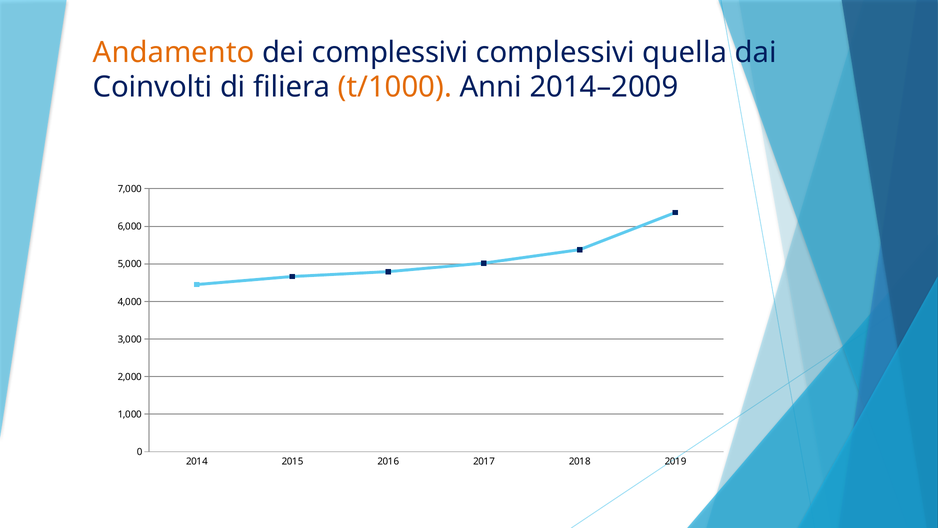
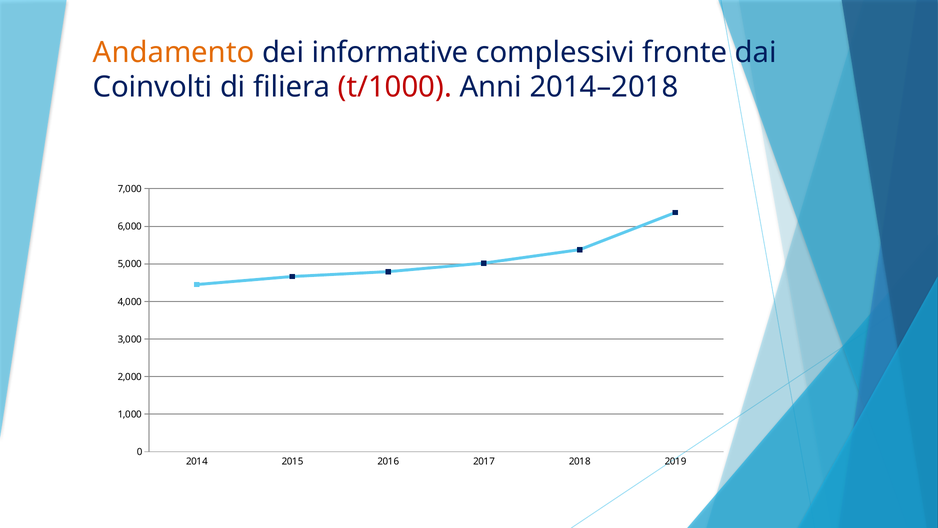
dei complessivi: complessivi -> informative
quella: quella -> fronte
t/1000 colour: orange -> red
2014–2009: 2014–2009 -> 2014–2018
